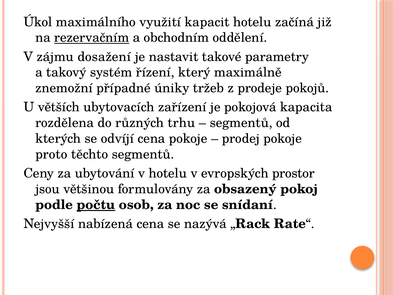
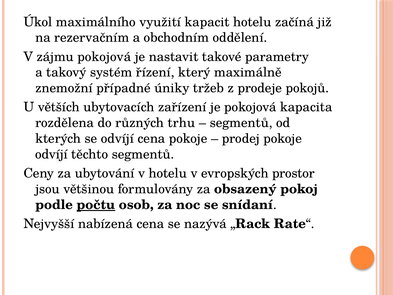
rezervačním underline: present -> none
zájmu dosažení: dosažení -> pokojová
proto at (51, 154): proto -> odvíjí
